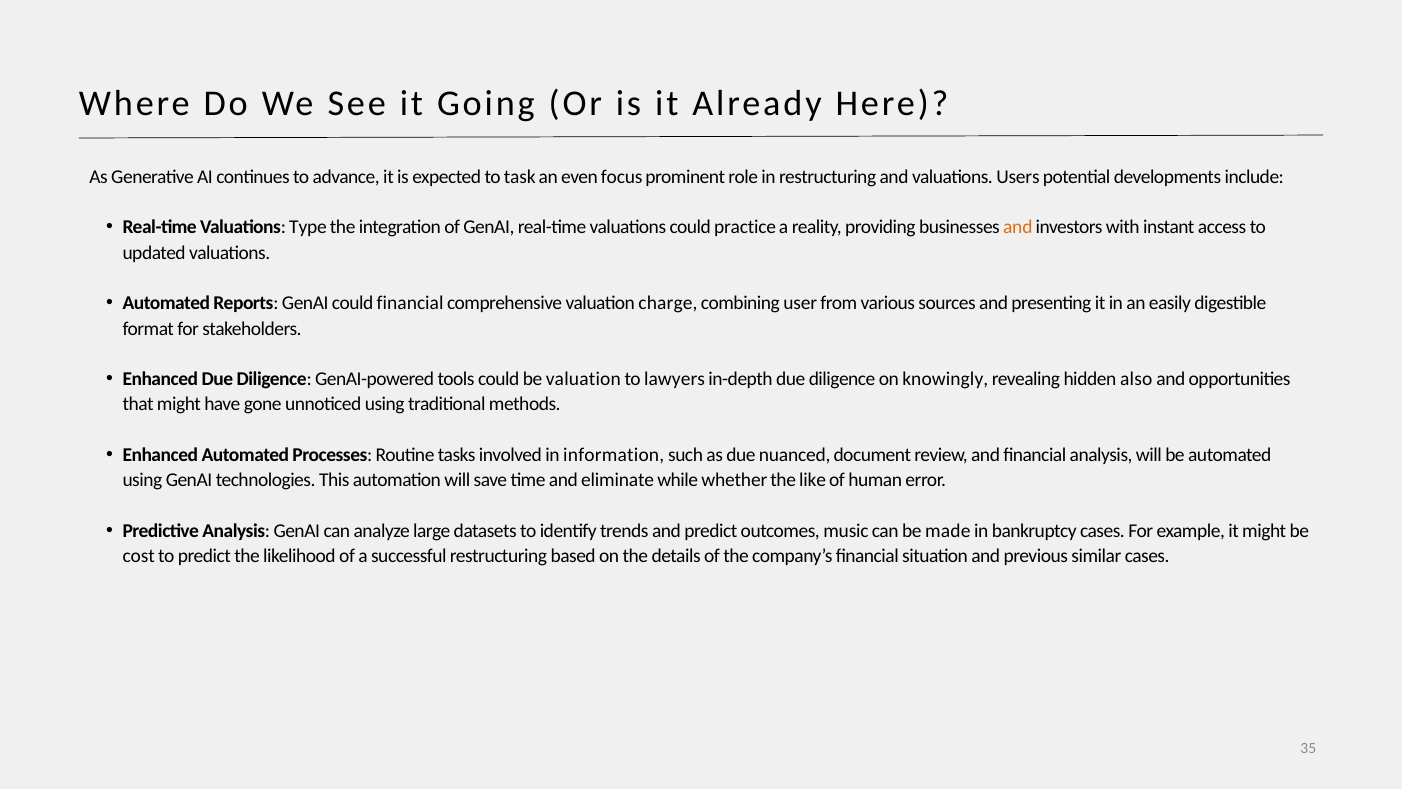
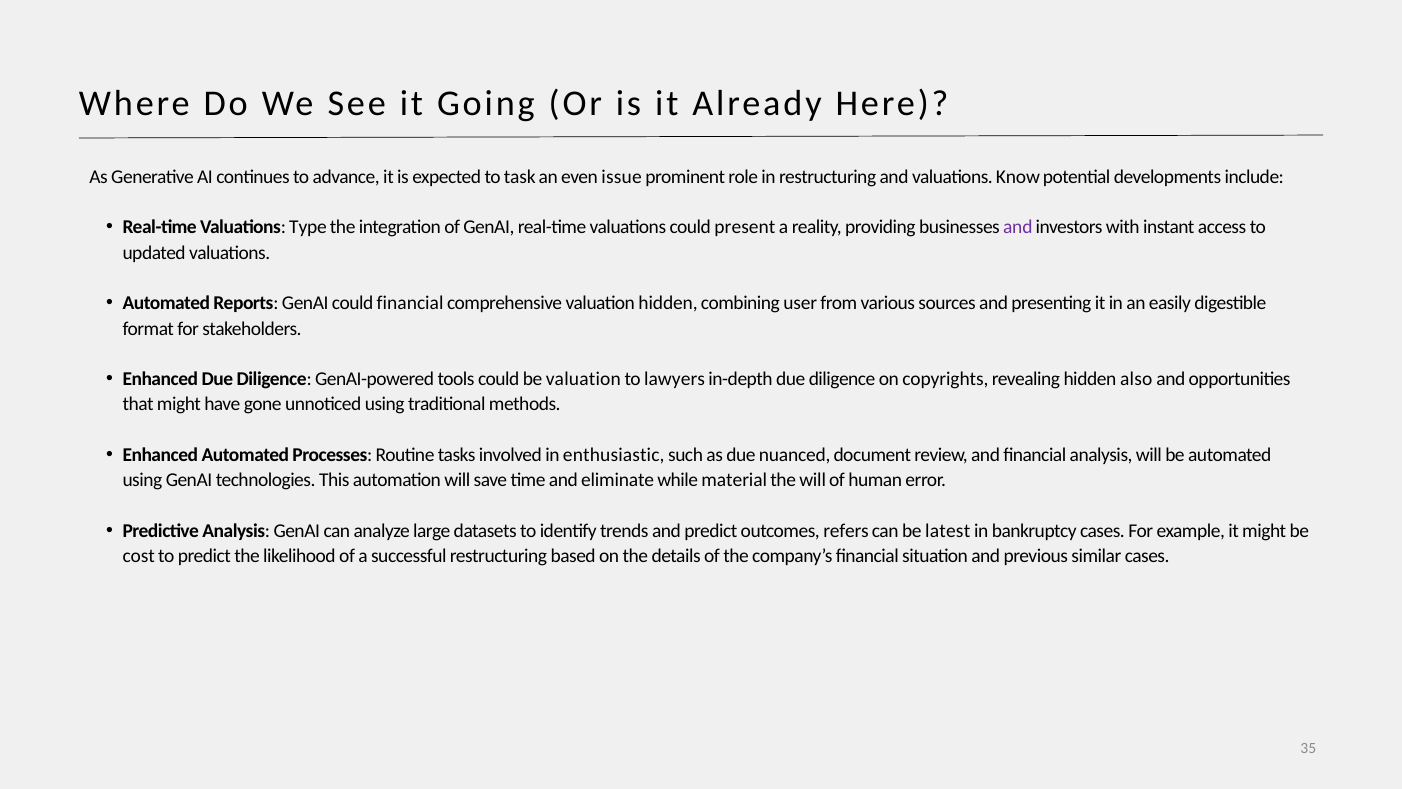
focus: focus -> issue
Users: Users -> Know
practice: practice -> present
and at (1018, 227) colour: orange -> purple
valuation charge: charge -> hidden
knowingly: knowingly -> copyrights
information: information -> enthusiastic
whether: whether -> material
the like: like -> will
music: music -> refers
made: made -> latest
